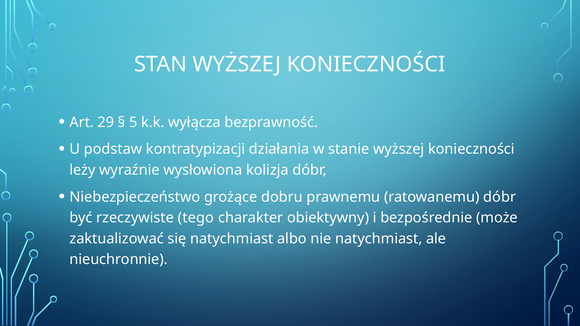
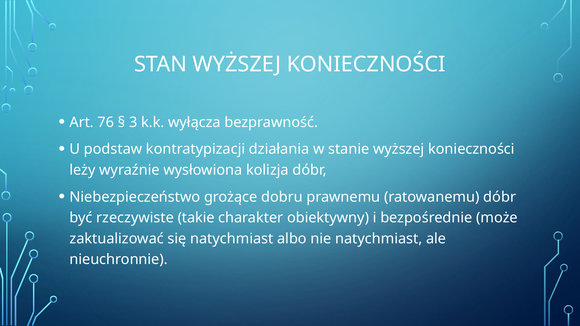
29: 29 -> 76
5: 5 -> 3
tego: tego -> takie
